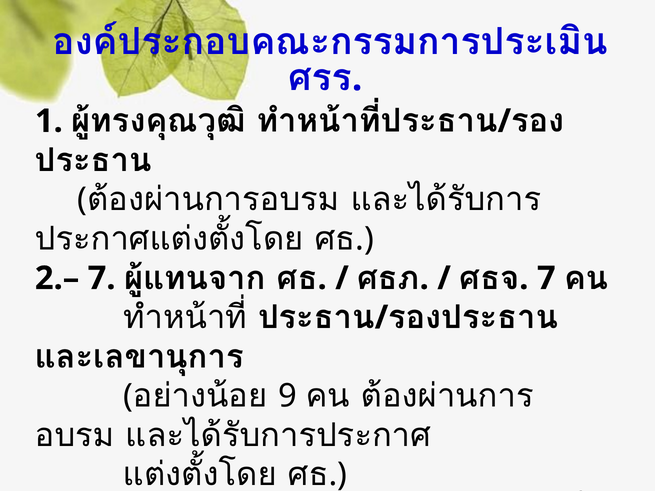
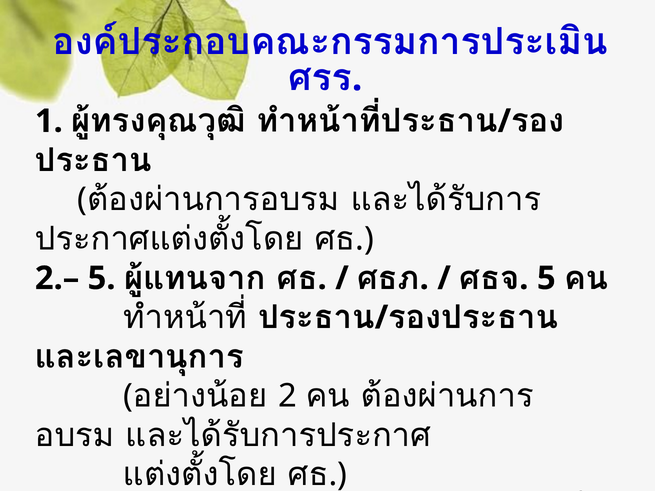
2.– 7: 7 -> 5
7 at (546, 278): 7 -> 5
9: 9 -> 2
